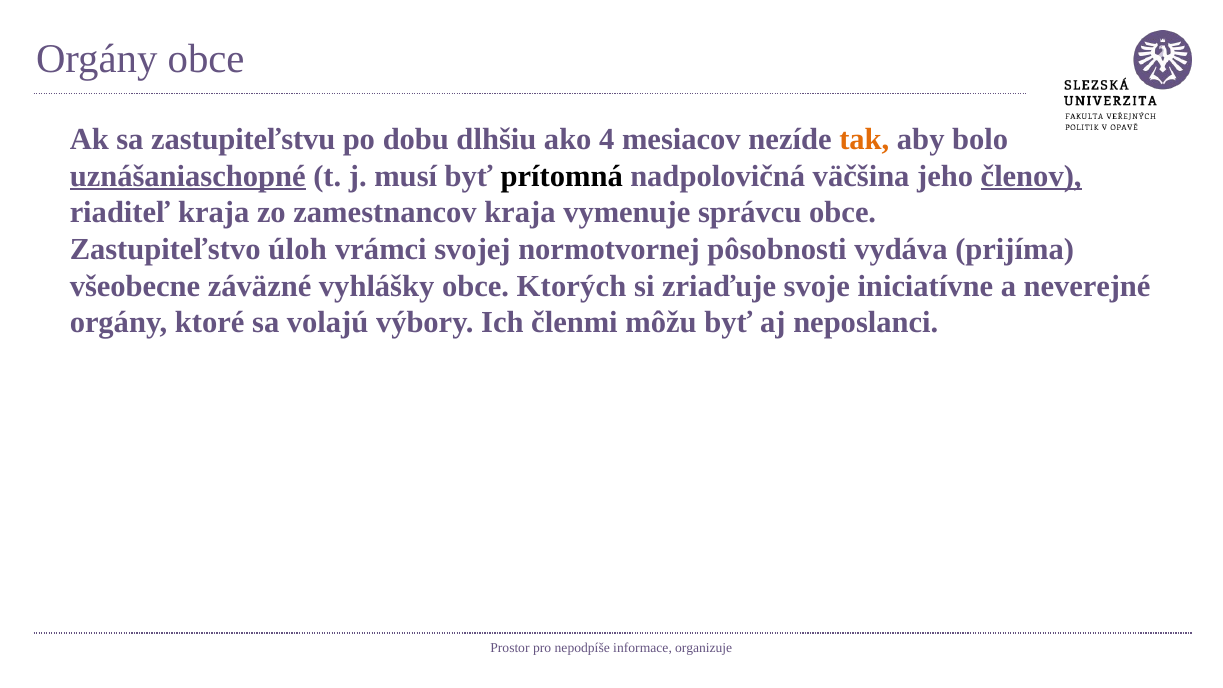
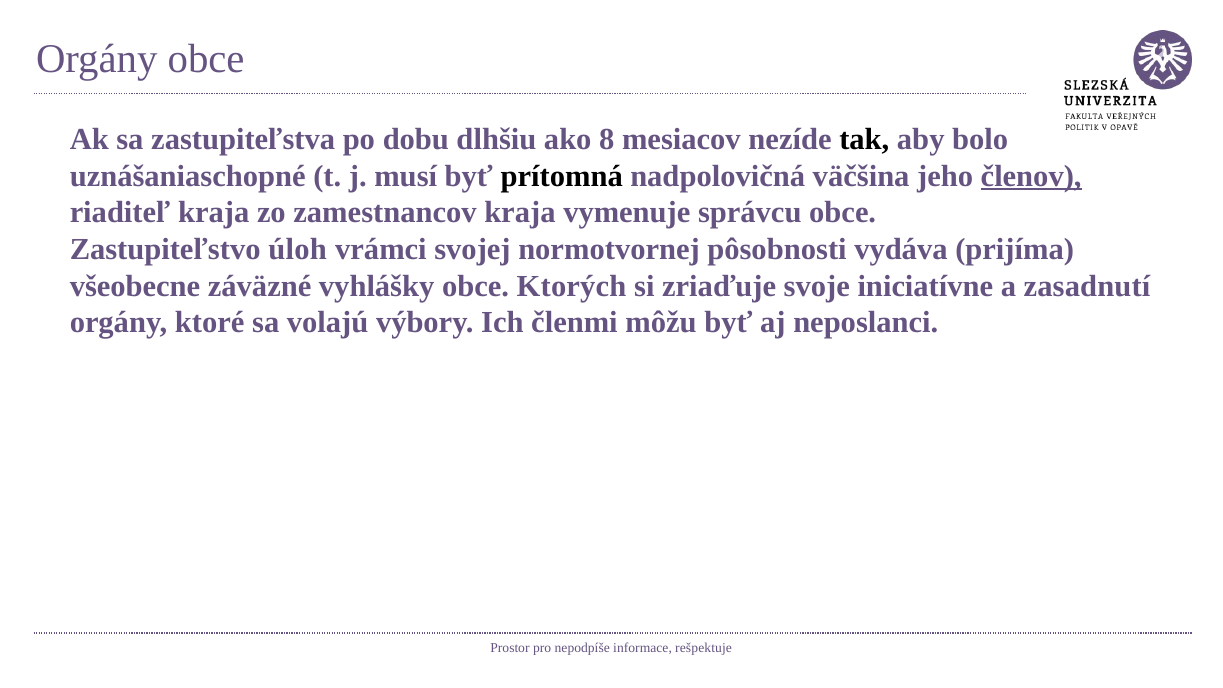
zastupiteľstvu: zastupiteľstvu -> zastupiteľstva
4: 4 -> 8
tak colour: orange -> black
uznášaniaschopné underline: present -> none
neverejné: neverejné -> zasadnutí
organizuje: organizuje -> rešpektuje
